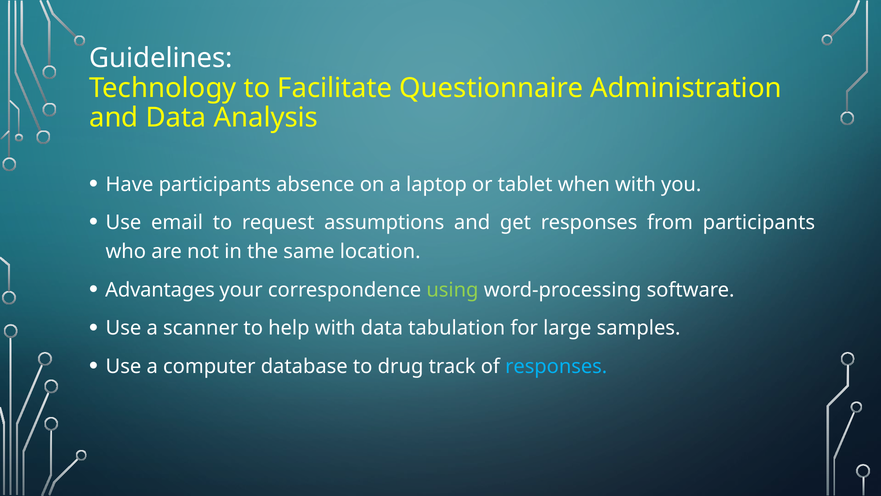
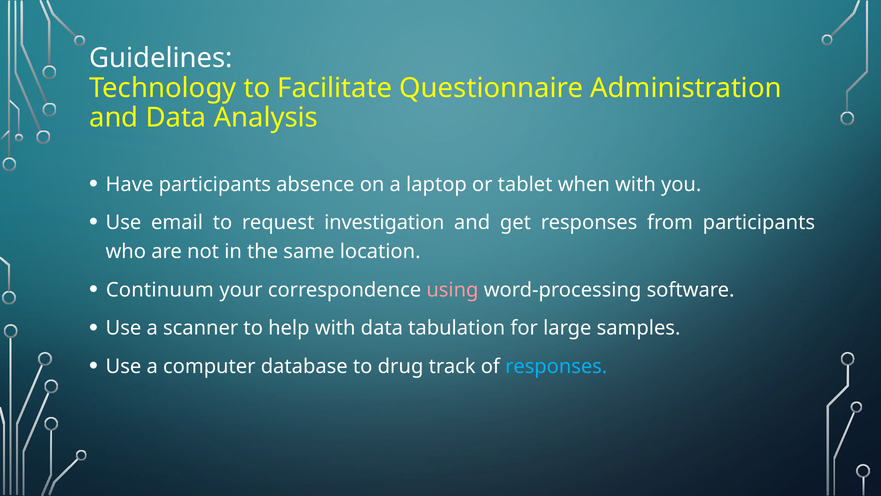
assumptions: assumptions -> investigation
Advantages: Advantages -> Continuum
using colour: light green -> pink
